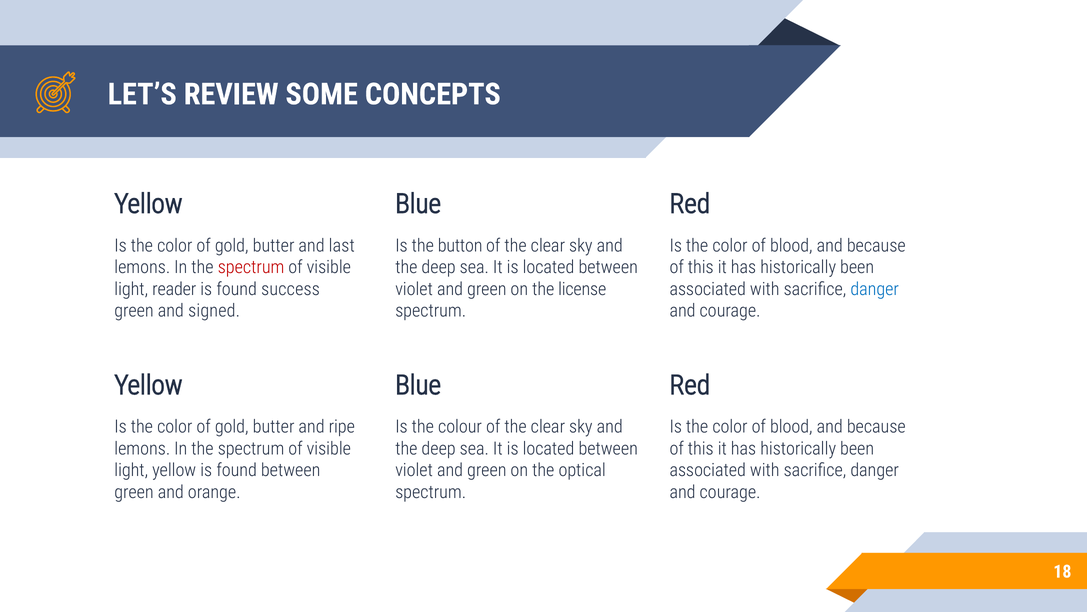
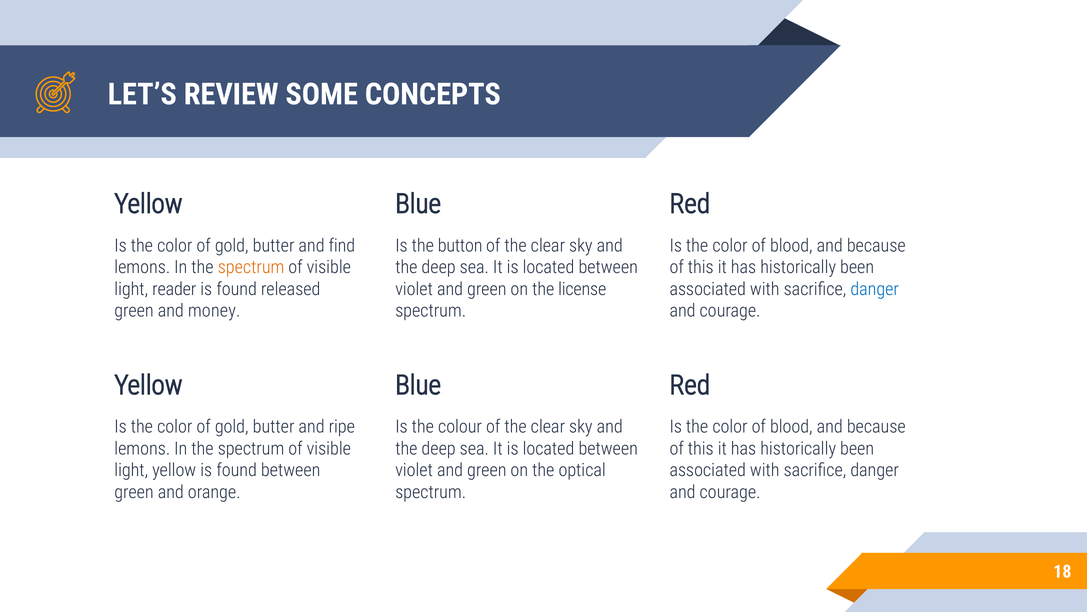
last: last -> find
spectrum at (251, 267) colour: red -> orange
success: success -> released
signed: signed -> money
